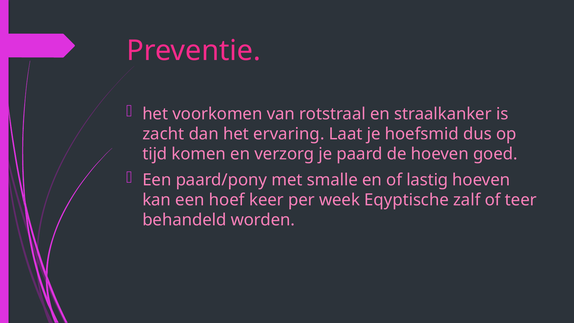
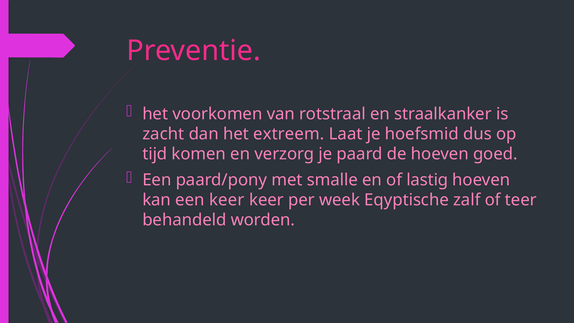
ervaring: ervaring -> extreem
een hoef: hoef -> keer
